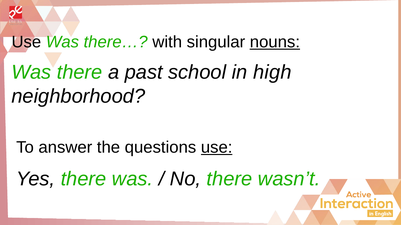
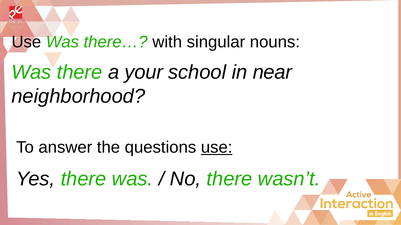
nouns underline: present -> none
past: past -> your
high: high -> near
